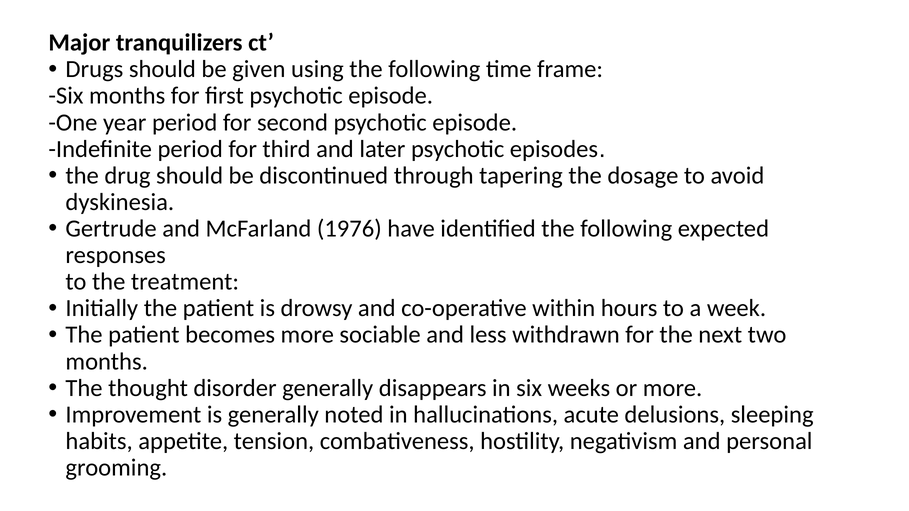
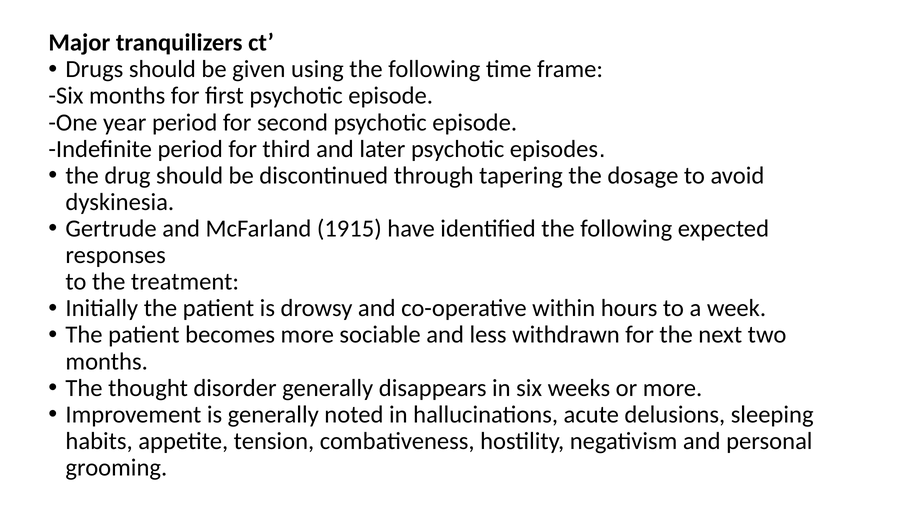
1976: 1976 -> 1915
